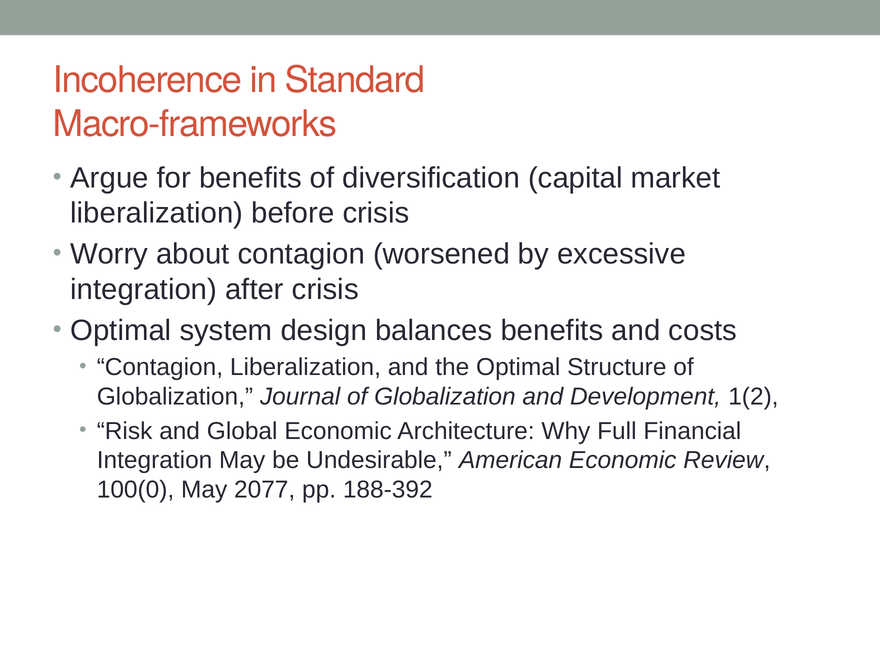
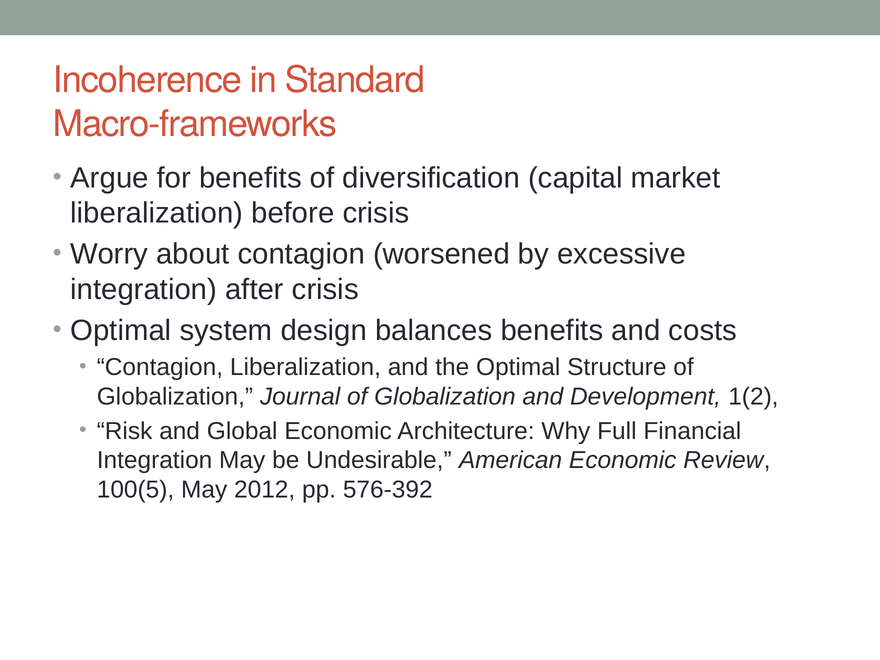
100(0: 100(0 -> 100(5
2077: 2077 -> 2012
188-392: 188-392 -> 576-392
